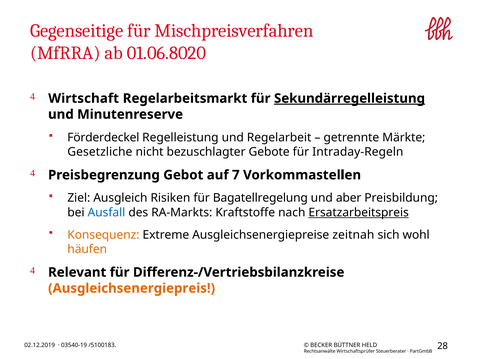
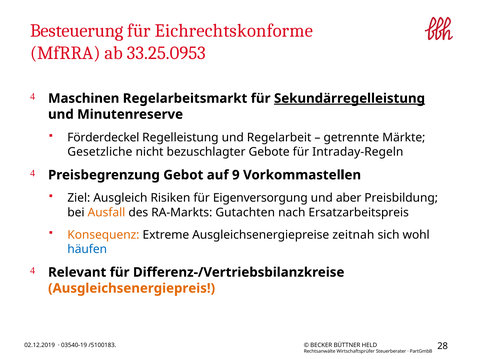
Gegenseitige: Gegenseitige -> Besteuerung
Mischpreisverfahren: Mischpreisverfahren -> Eichrechtskonforme
01.06.8020: 01.06.8020 -> 33.25.0953
Wirtschaft: Wirtschaft -> Maschinen
7: 7 -> 9
Bagatellregelung: Bagatellregelung -> Eigenversorgung
Ausfall colour: blue -> orange
Kraftstoffe: Kraftstoffe -> Gutachten
Ersatzarbeitspreis underline: present -> none
häufen colour: orange -> blue
